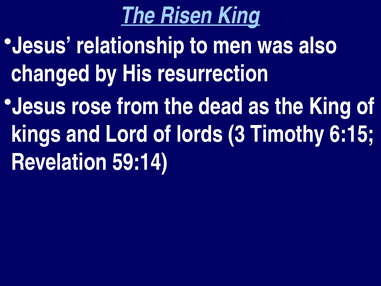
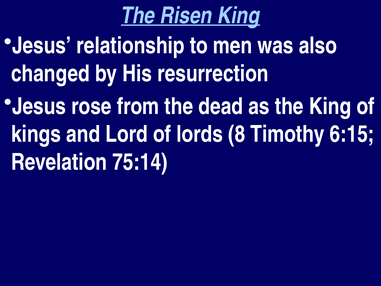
3: 3 -> 8
59:14: 59:14 -> 75:14
